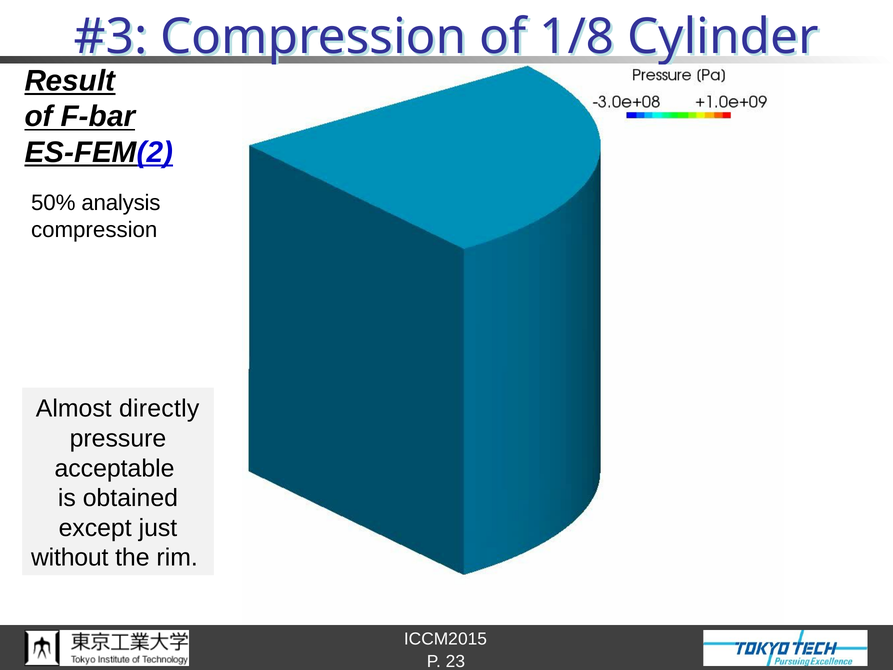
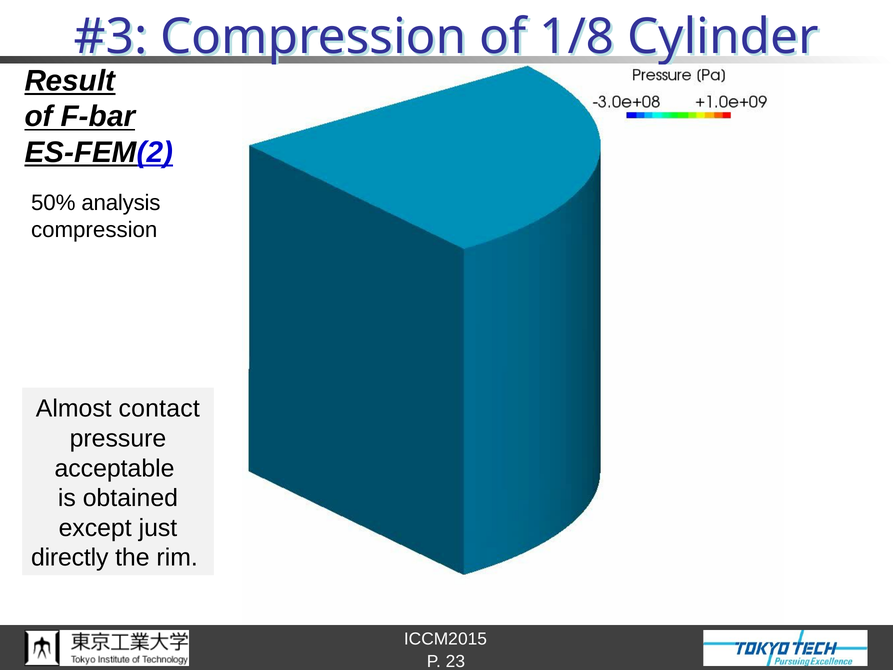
directly: directly -> contact
without: without -> directly
